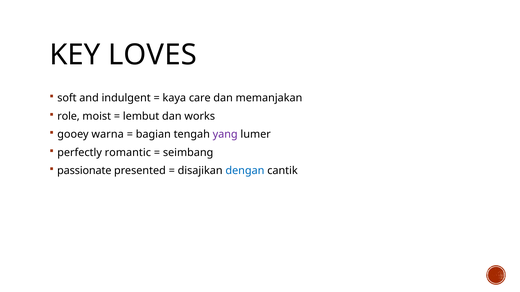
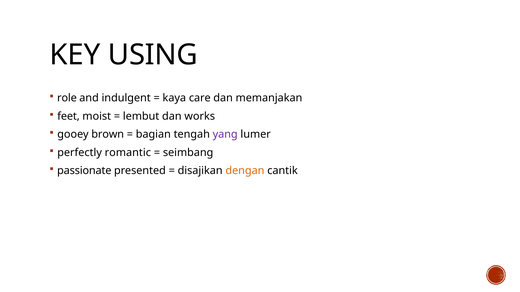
LOVES: LOVES -> USING
soft: soft -> role
role: role -> feet
warna: warna -> brown
dengan colour: blue -> orange
